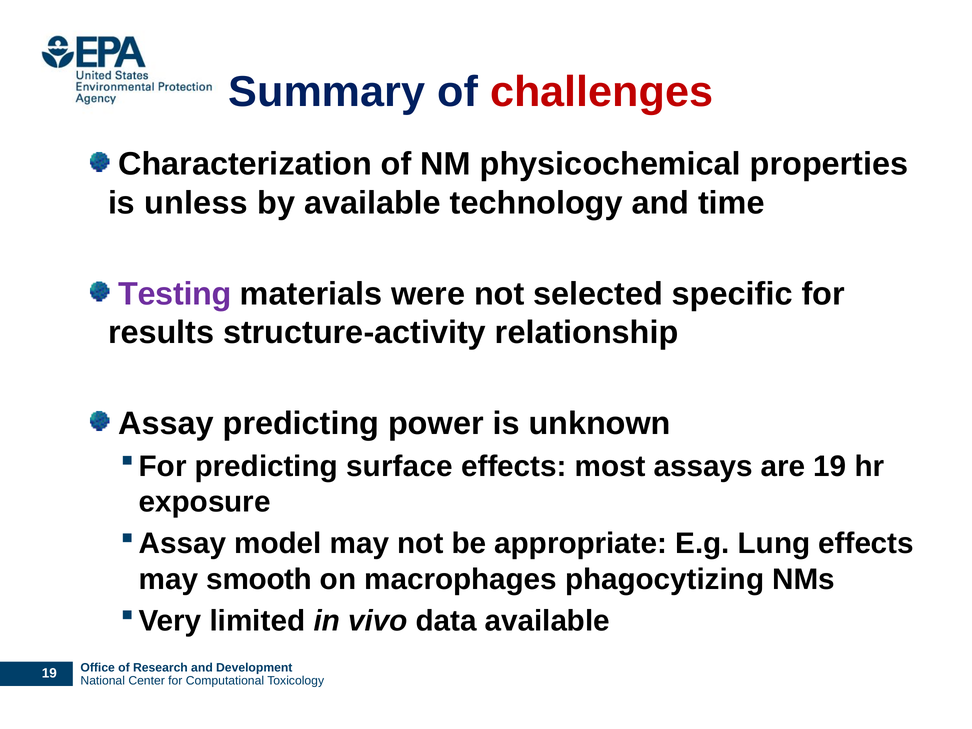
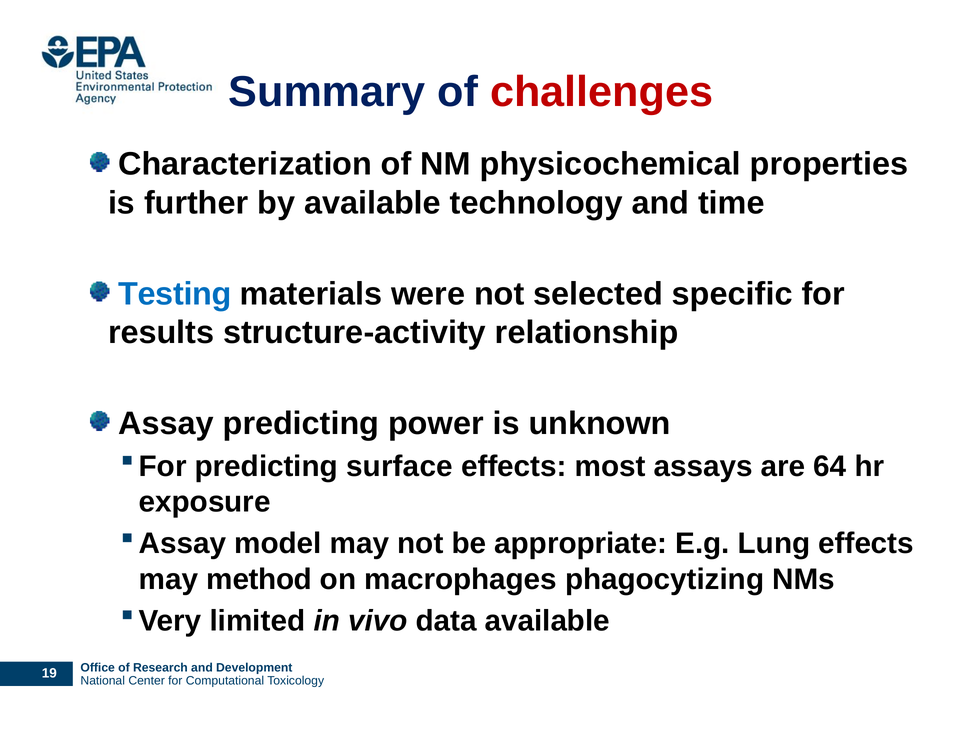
unless: unless -> further
Testing colour: purple -> blue
are 19: 19 -> 64
smooth: smooth -> method
